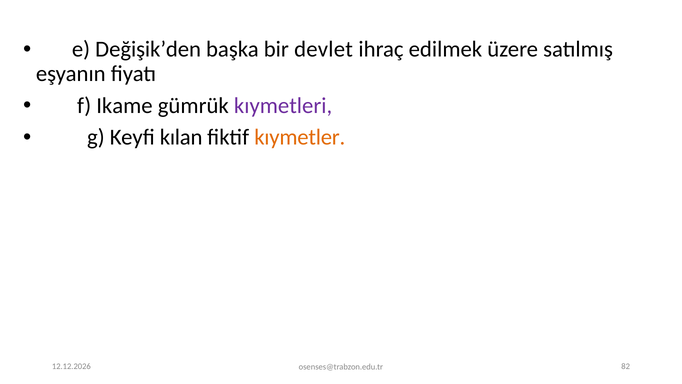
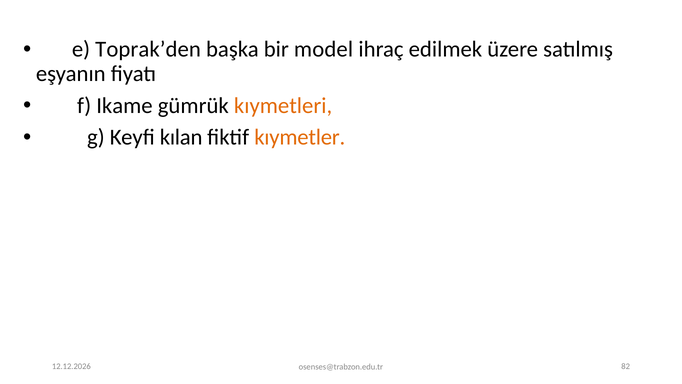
Değişik’den: Değişik’den -> Toprak’den
devlet: devlet -> model
kıymetleri colour: purple -> orange
